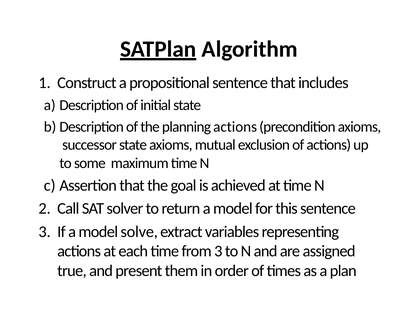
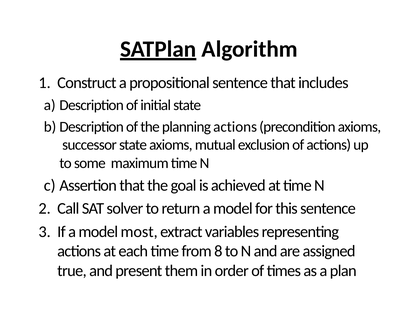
solve: solve -> most
from 3: 3 -> 8
